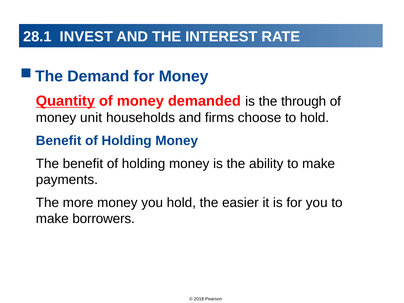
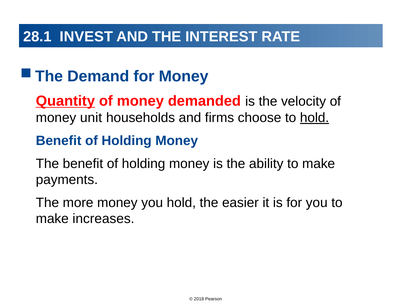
through: through -> velocity
hold at (315, 118) underline: none -> present
borrowers: borrowers -> increases
